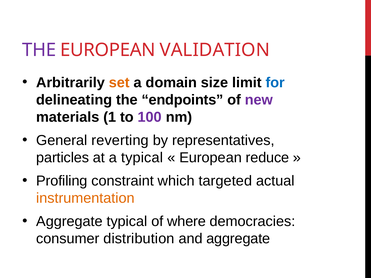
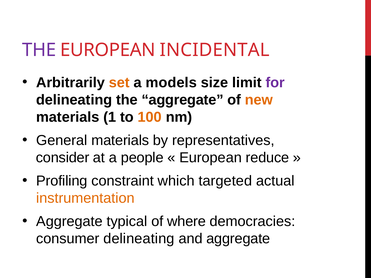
VALIDATION: VALIDATION -> INCIDENTAL
domain: domain -> models
for colour: blue -> purple
the endpoints: endpoints -> aggregate
new colour: purple -> orange
100 colour: purple -> orange
General reverting: reverting -> materials
particles: particles -> consider
a typical: typical -> people
consumer distribution: distribution -> delineating
